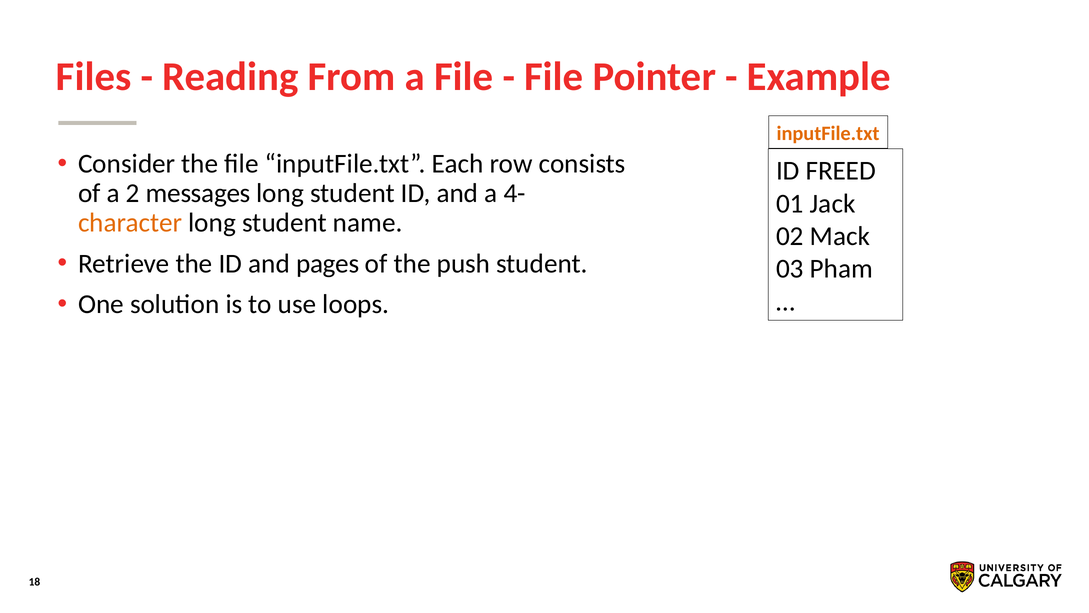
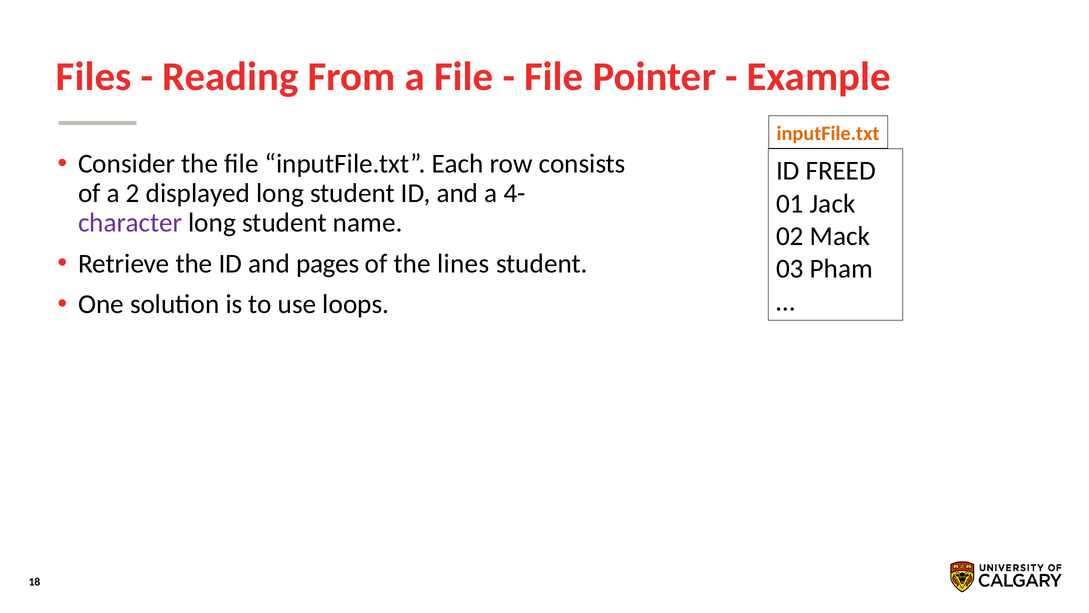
messages: messages -> displayed
character colour: orange -> purple
push: push -> lines
